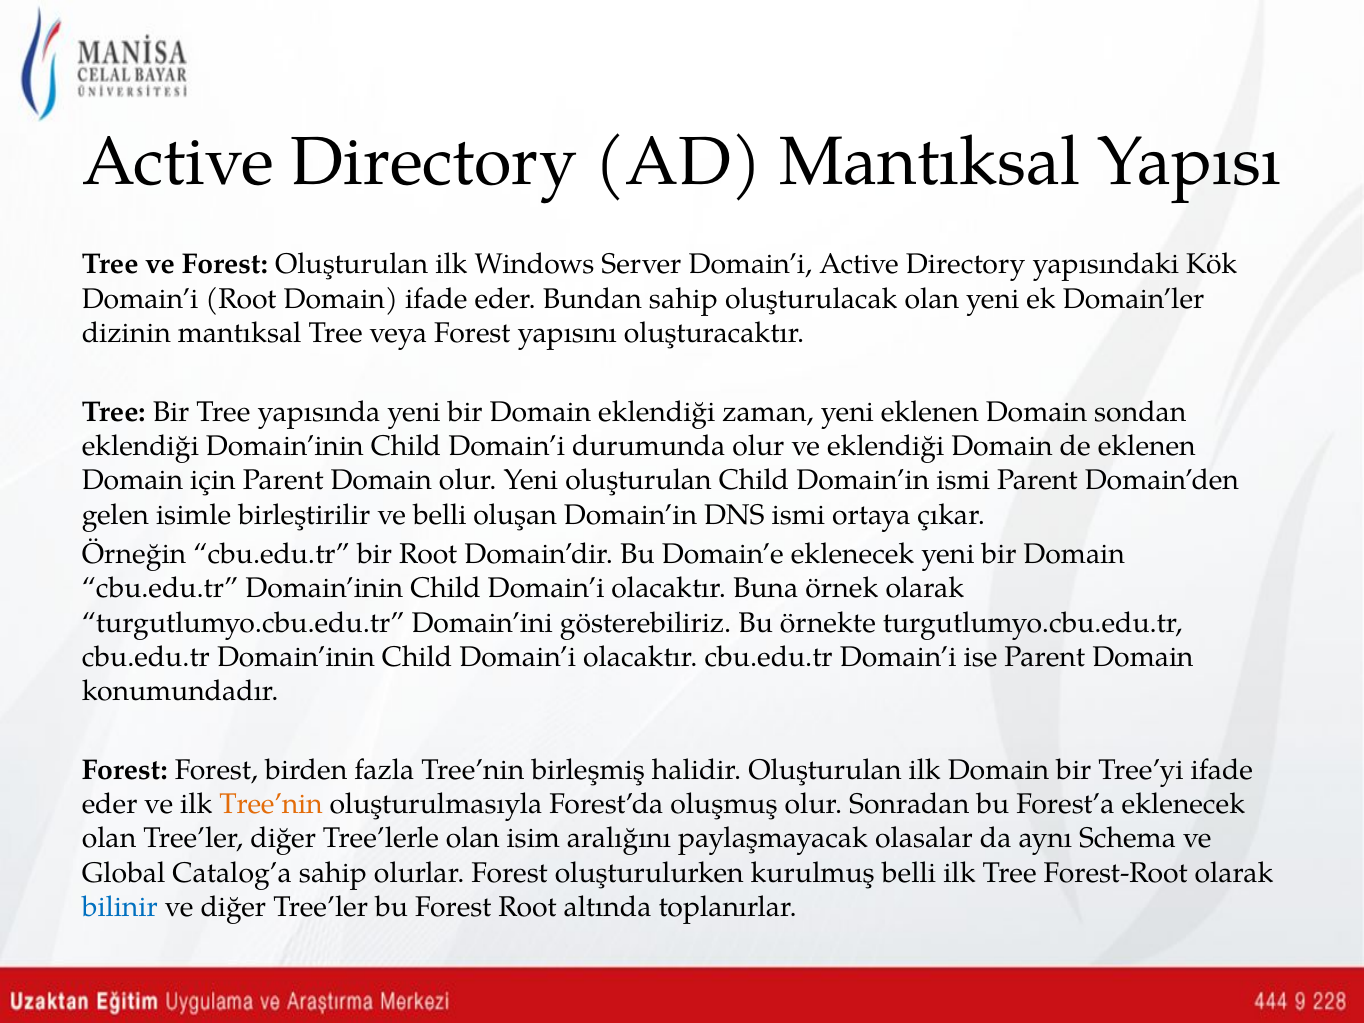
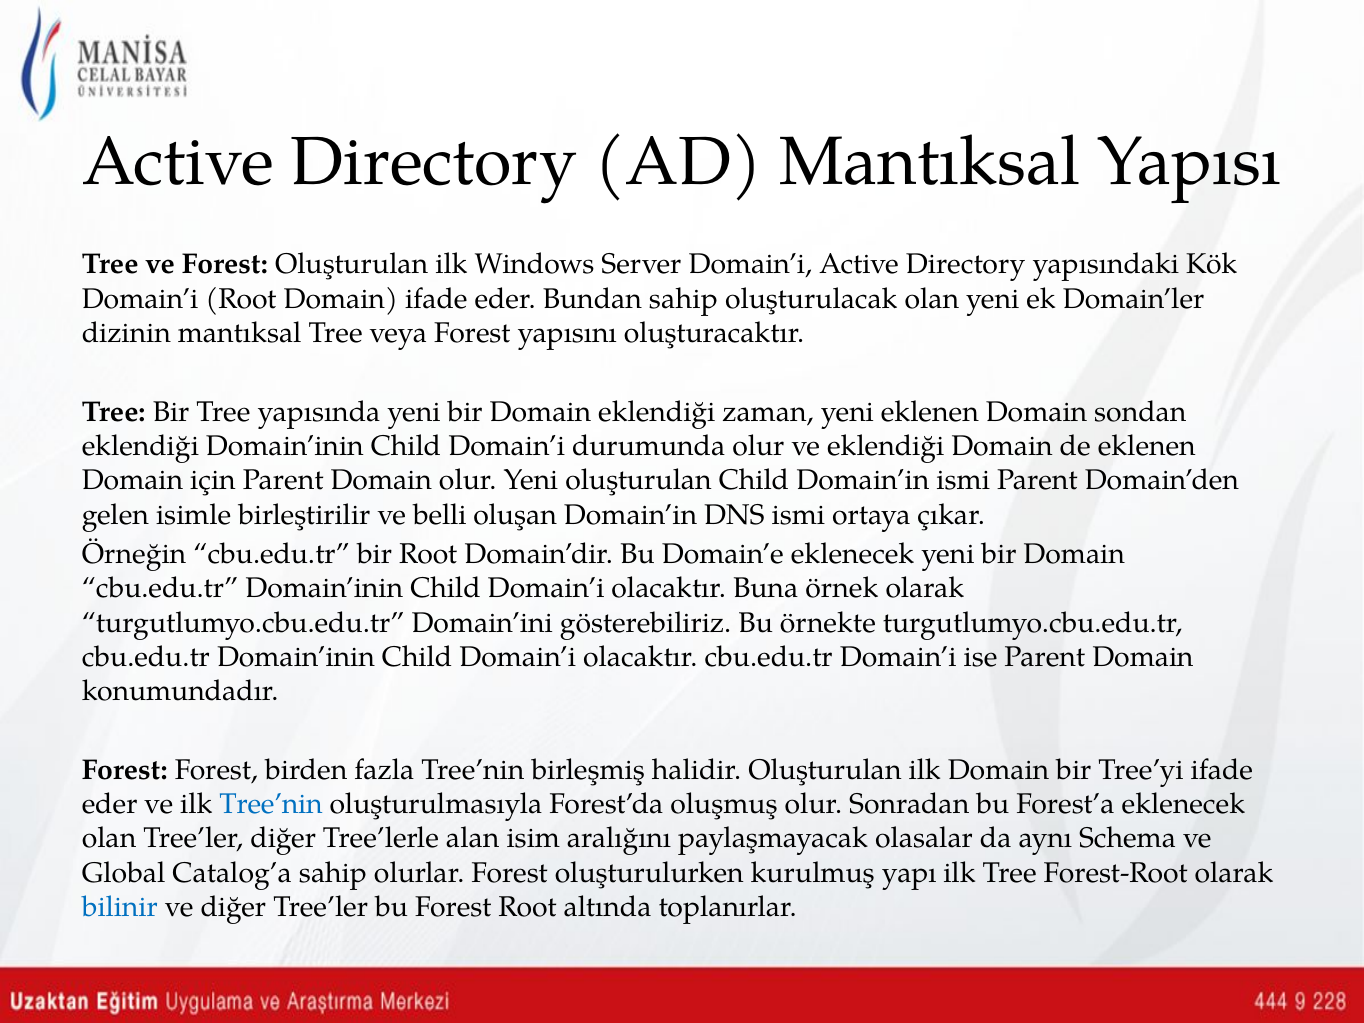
Tree’nin at (271, 805) colour: orange -> blue
Tree’lerle olan: olan -> alan
kurulmuş belli: belli -> yapı
